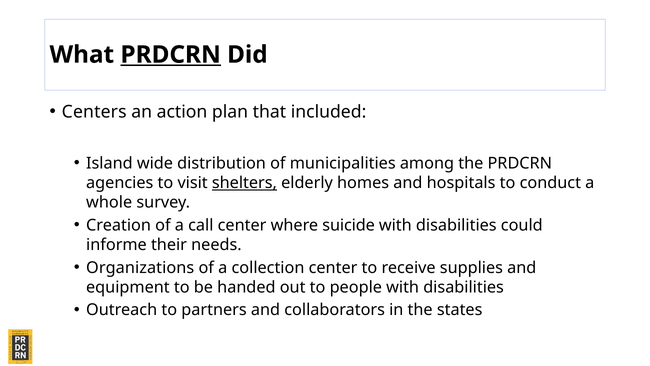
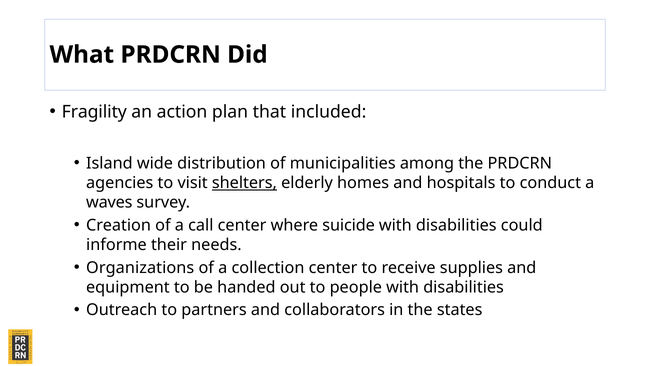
PRDCRN at (171, 55) underline: present -> none
Centers: Centers -> Fragility
whole: whole -> waves
